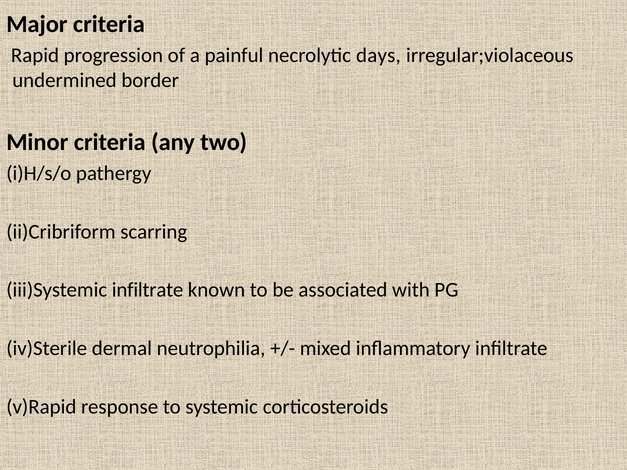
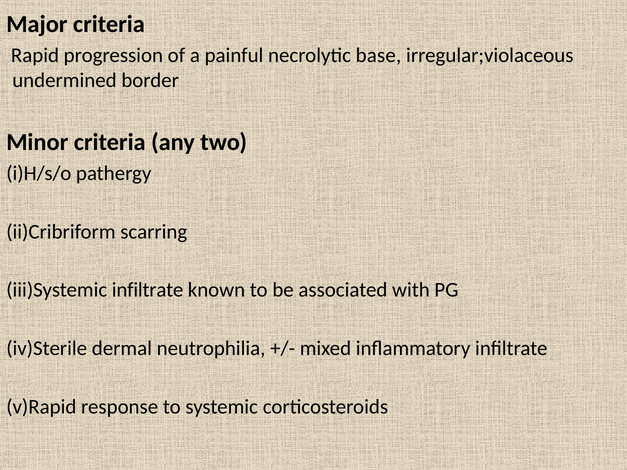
days: days -> base
